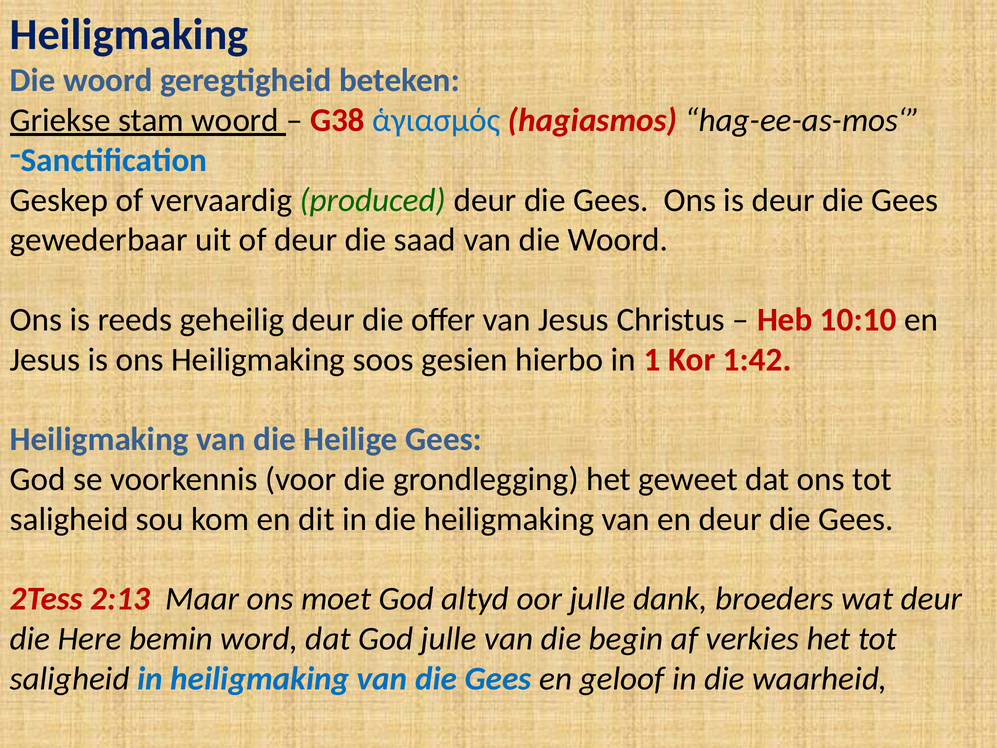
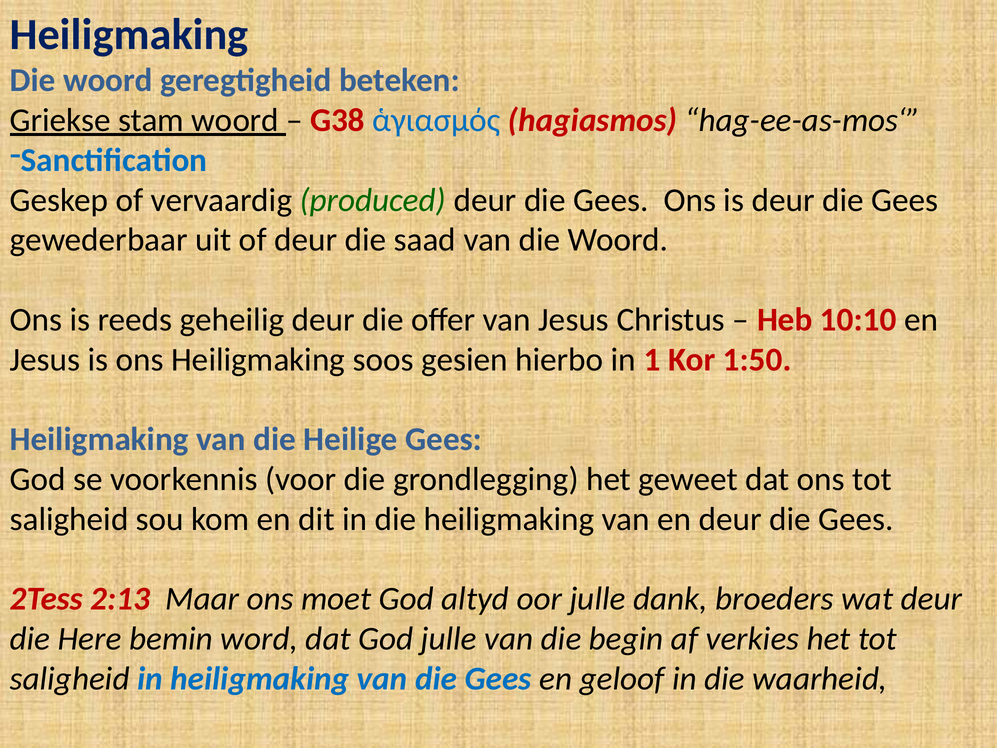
1:42: 1:42 -> 1:50
